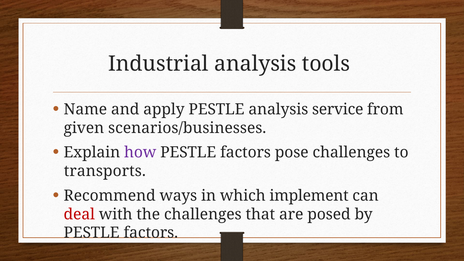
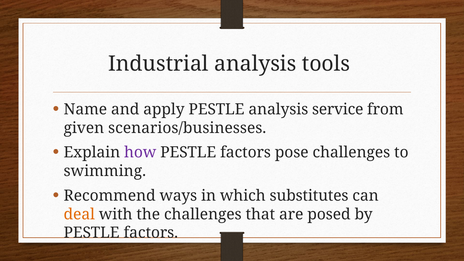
transports: transports -> swimming
implement: implement -> substitutes
deal colour: red -> orange
